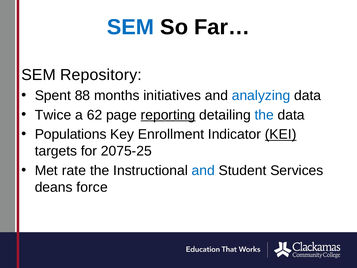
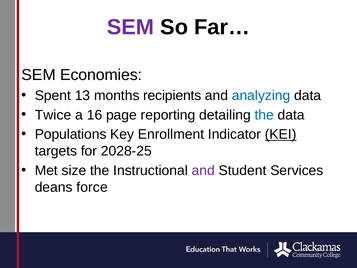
SEM at (131, 27) colour: blue -> purple
Repository: Repository -> Economies
88: 88 -> 13
initiatives: initiatives -> recipients
62: 62 -> 16
reporting underline: present -> none
2075-25: 2075-25 -> 2028-25
rate: rate -> size
and at (203, 170) colour: blue -> purple
